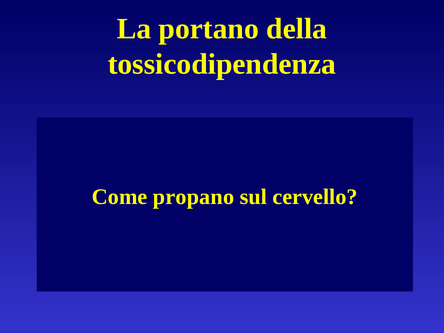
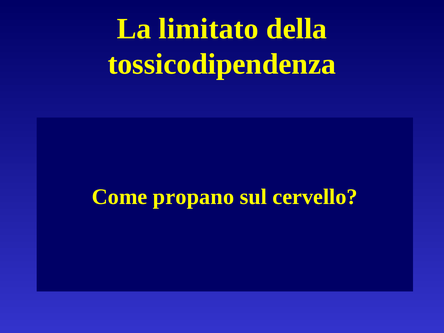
portano: portano -> limitato
